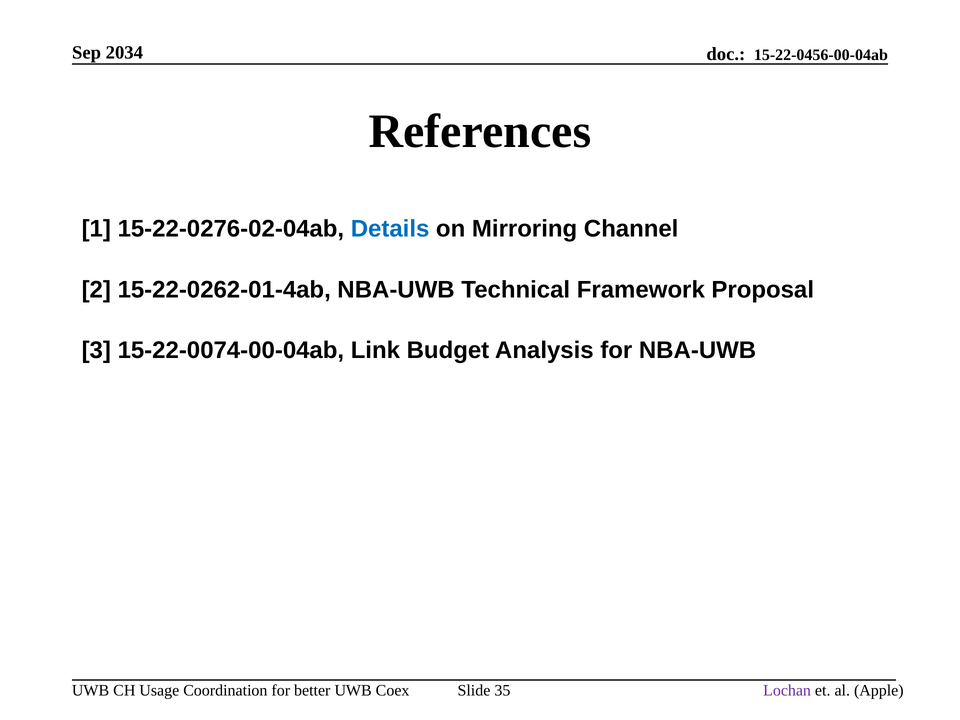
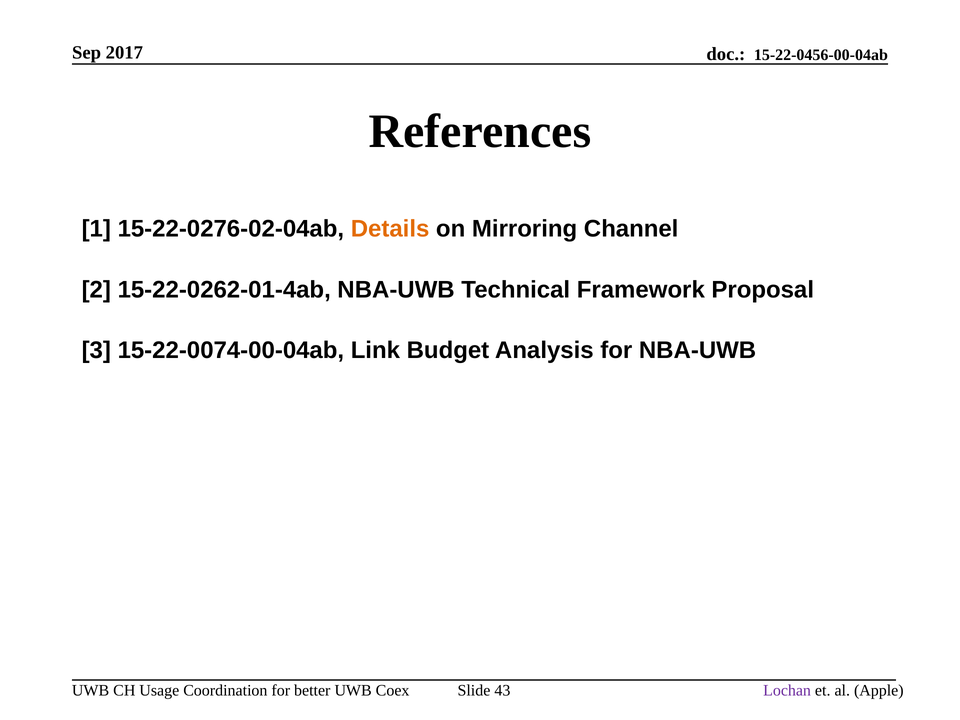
2034: 2034 -> 2017
Details colour: blue -> orange
35: 35 -> 43
